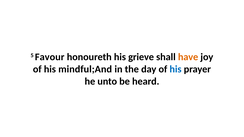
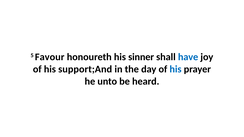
grieve: grieve -> sinner
have colour: orange -> blue
mindful;And: mindful;And -> support;And
